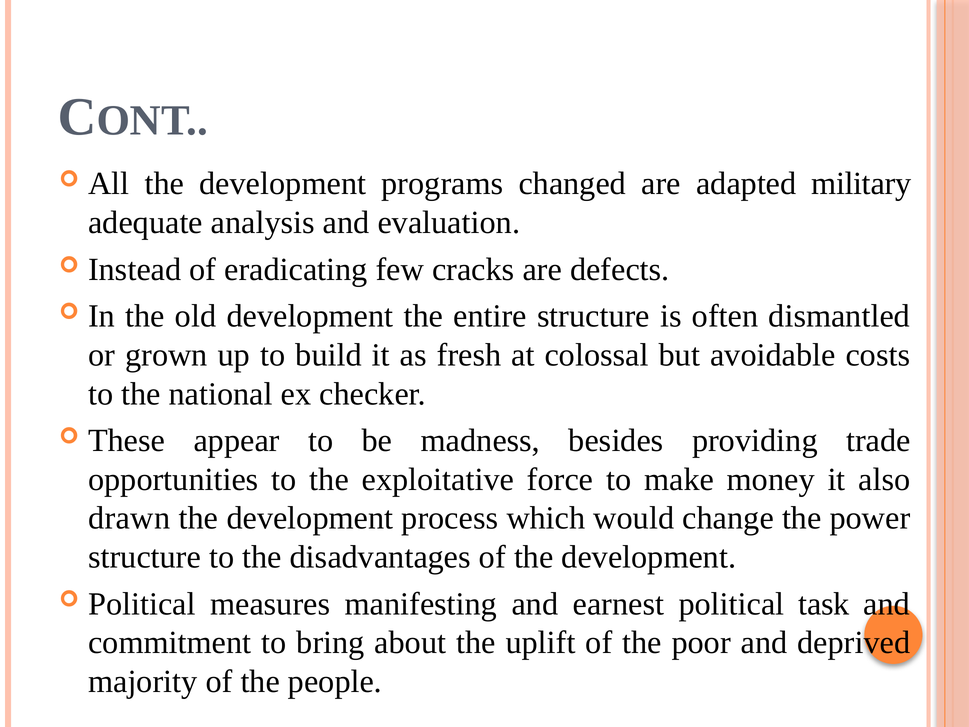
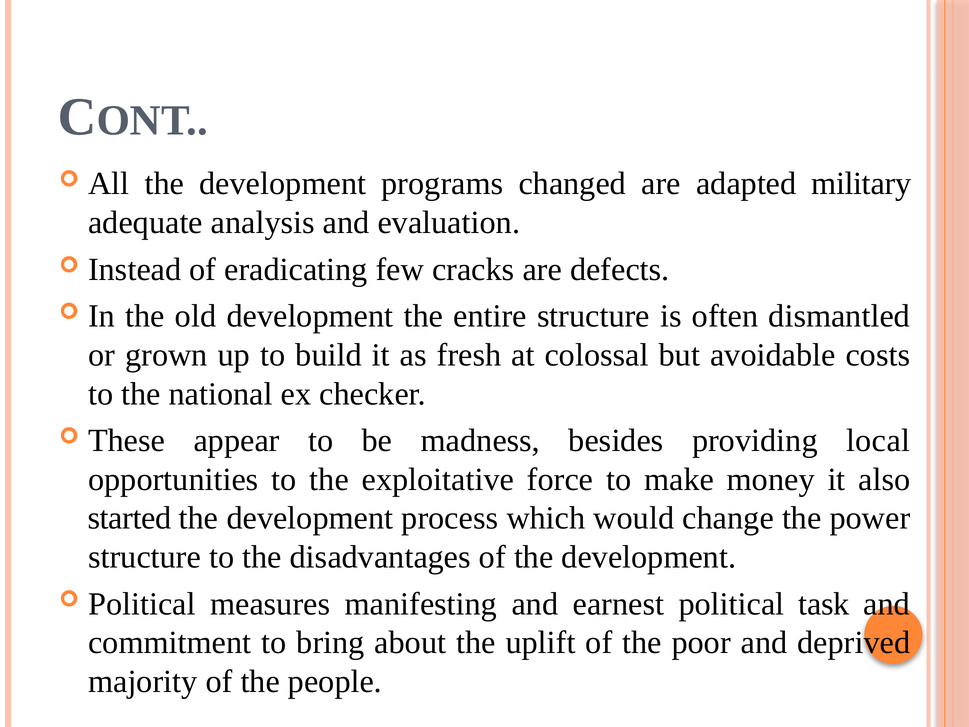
trade: trade -> local
drawn: drawn -> started
